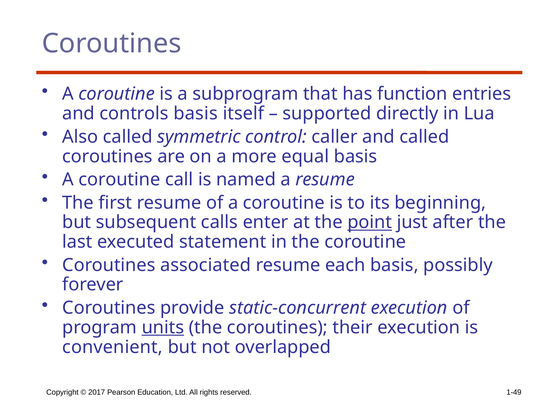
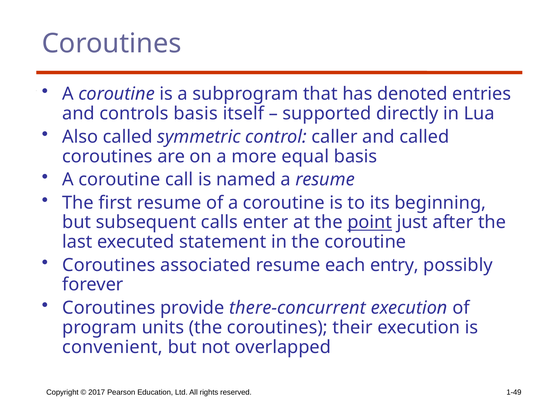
function: function -> denoted
each basis: basis -> entry
static-concurrent: static-concurrent -> there-concurrent
units underline: present -> none
